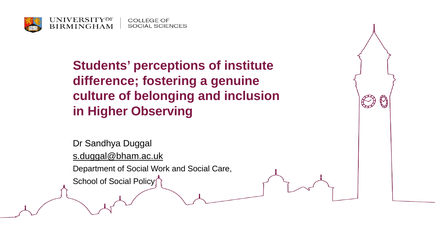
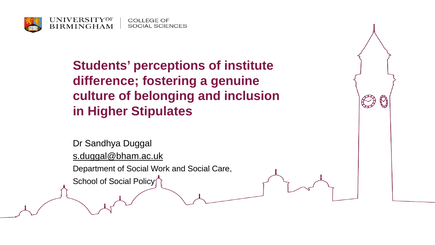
Observing: Observing -> Stipulates
